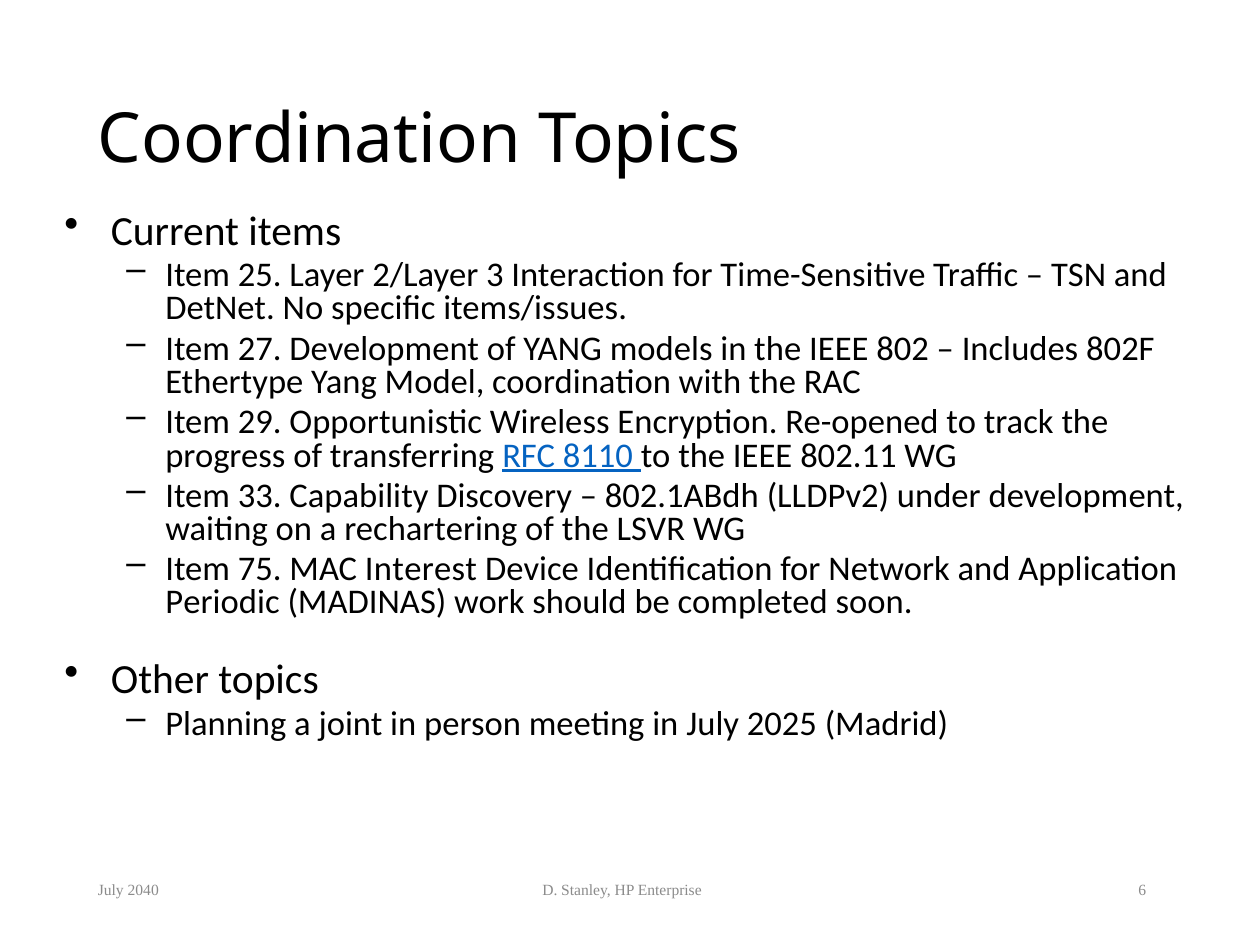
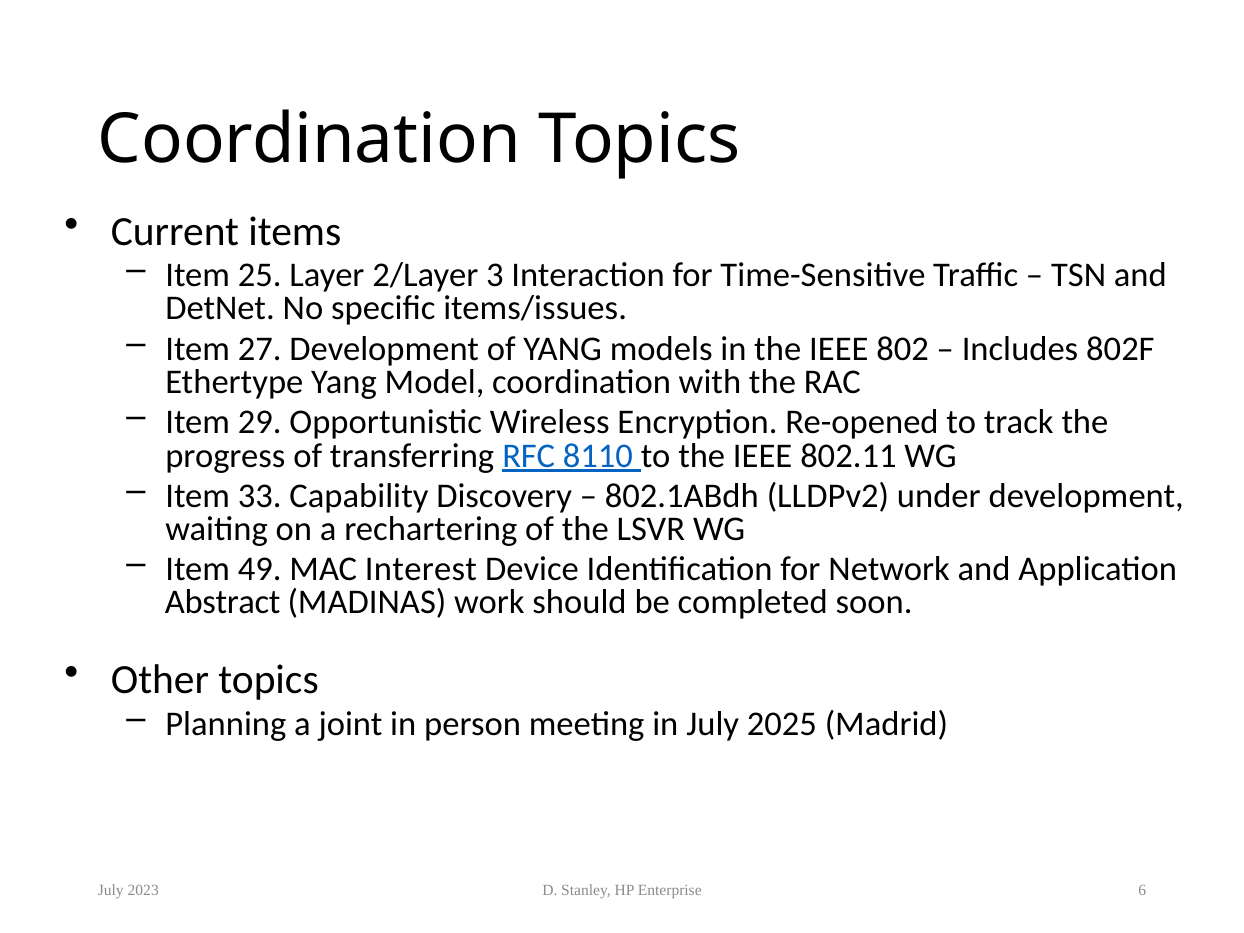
75: 75 -> 49
Periodic: Periodic -> Abstract
2040: 2040 -> 2023
